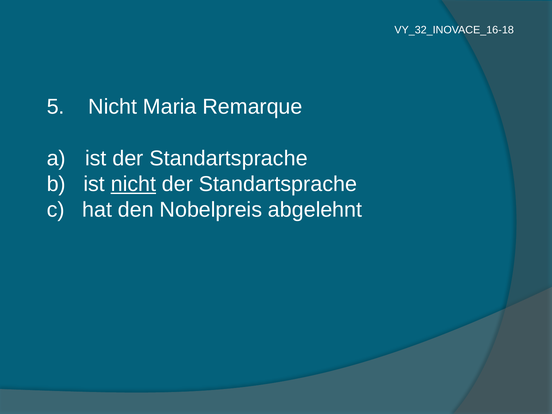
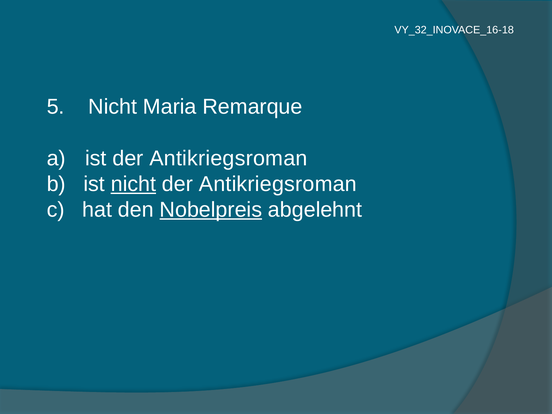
ist der Standartsprache: Standartsprache -> Antikriegsroman
Standartsprache at (278, 184): Standartsprache -> Antikriegsroman
Nobelpreis underline: none -> present
